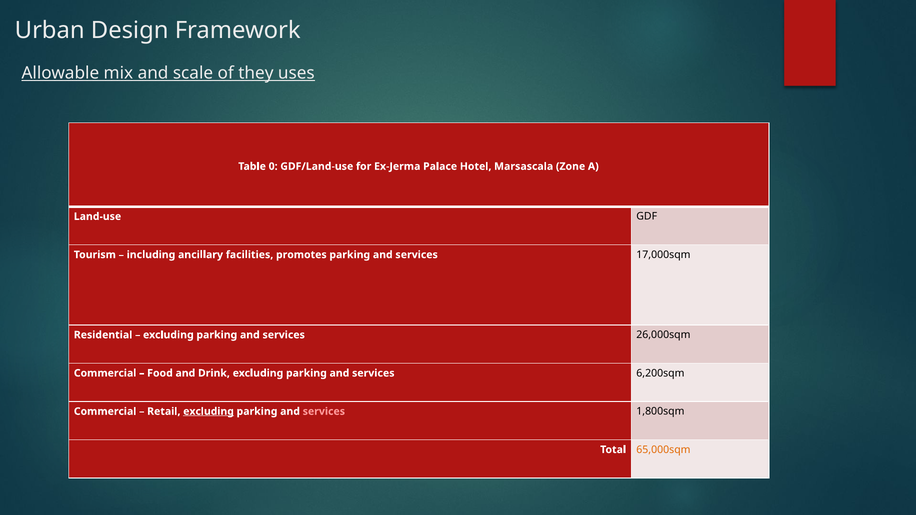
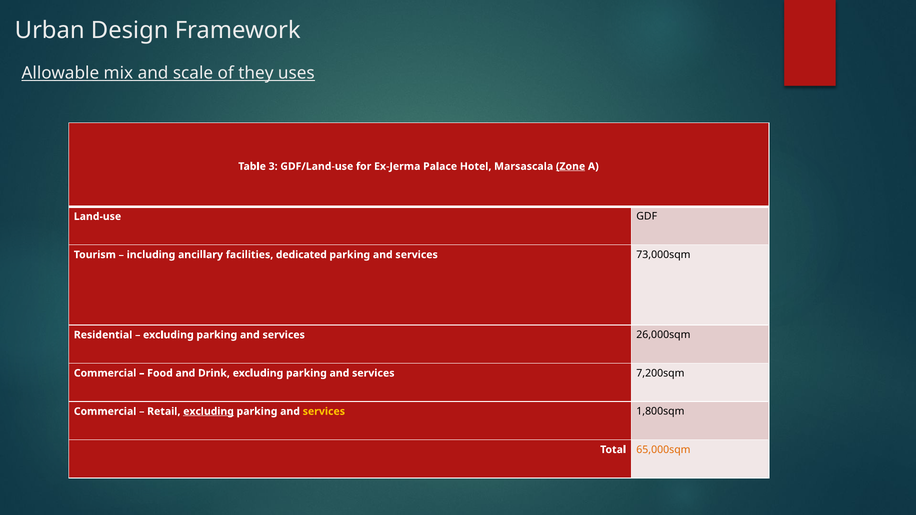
0: 0 -> 3
Zone underline: none -> present
promotes: promotes -> dedicated
17,000sqm: 17,000sqm -> 73,000sqm
6,200sqm: 6,200sqm -> 7,200sqm
services at (324, 412) colour: pink -> yellow
